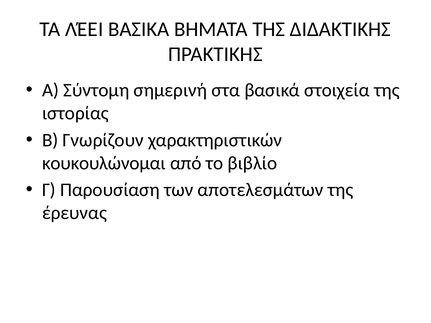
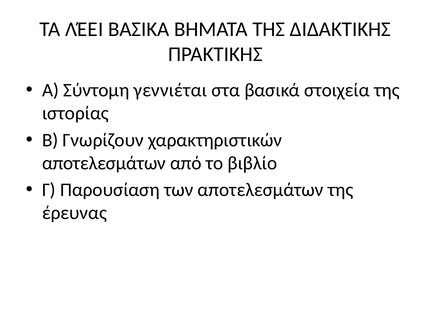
σημερινή: σημερινή -> γεννιέται
κουκουλώνομαι at (104, 163): κουκουλώνομαι -> αποτελεσμάτων
